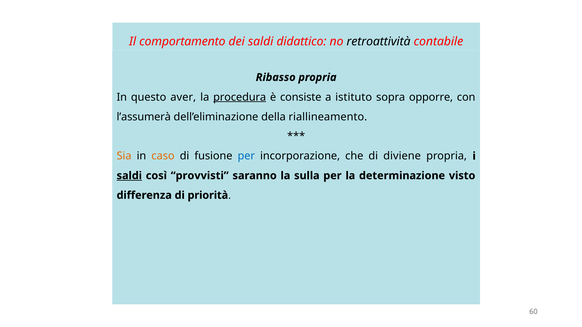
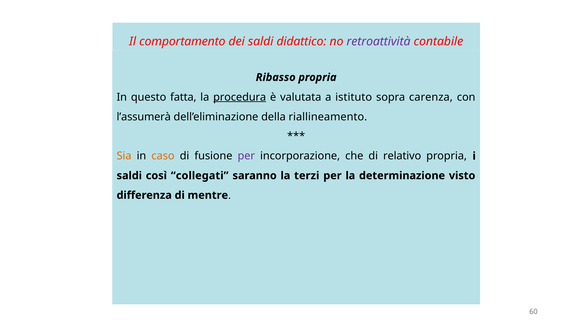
retroattività colour: black -> purple
aver: aver -> fatta
consiste: consiste -> valutata
opporre: opporre -> carenza
per at (246, 156) colour: blue -> purple
diviene: diviene -> relativo
saldi at (129, 176) underline: present -> none
provvisti: provvisti -> collegati
sulla: sulla -> terzi
priorità: priorità -> mentre
